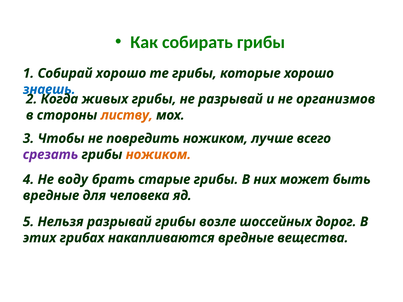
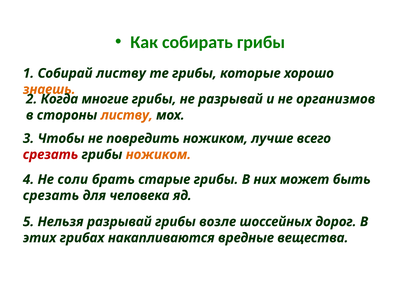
Собирай хорошо: хорошо -> листву
знаешь colour: blue -> orange
живых: живых -> многие
срезать at (51, 155) colour: purple -> red
воду: воду -> соли
вредные at (51, 196): вредные -> срезать
